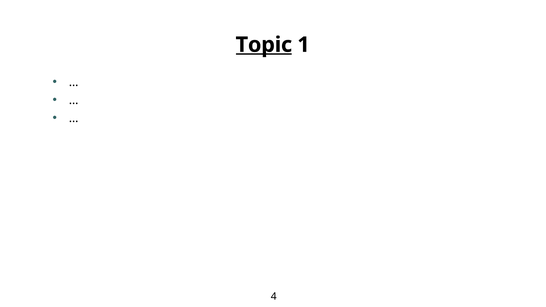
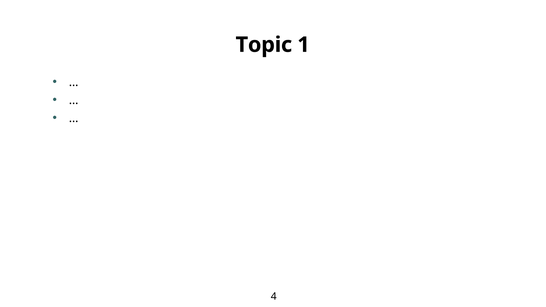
Topic underline: present -> none
